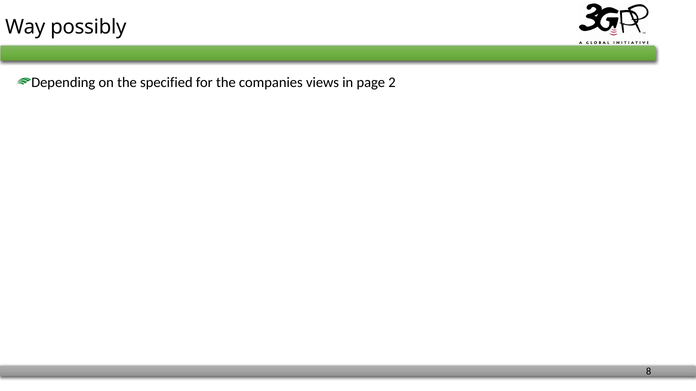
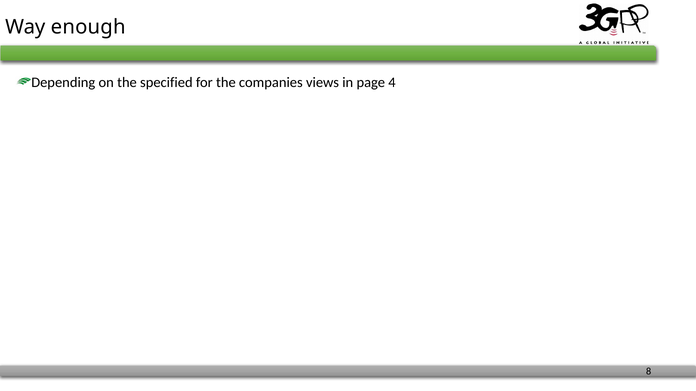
possibly: possibly -> enough
2: 2 -> 4
